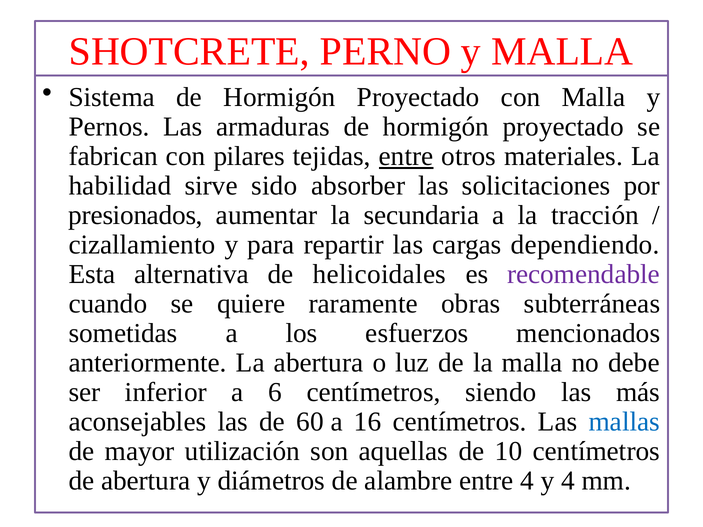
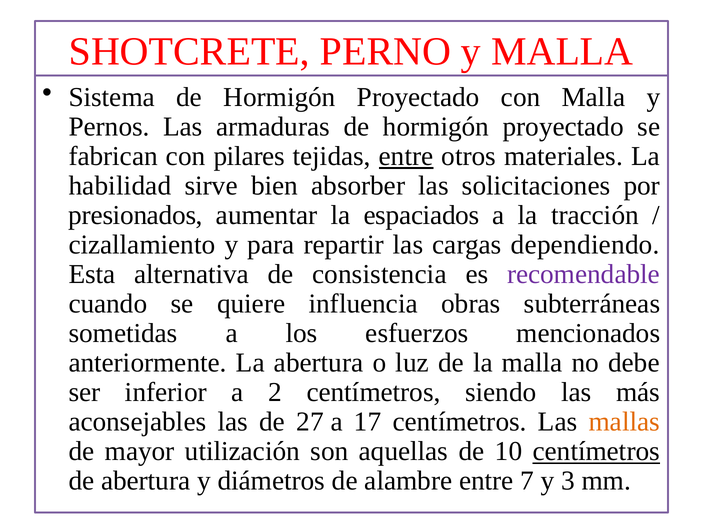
sido: sido -> bien
secundaria: secundaria -> espaciados
helicoidales: helicoidales -> consistencia
raramente: raramente -> influencia
6: 6 -> 2
60: 60 -> 27
16: 16 -> 17
mallas colour: blue -> orange
centímetros at (596, 452) underline: none -> present
entre 4: 4 -> 7
y 4: 4 -> 3
